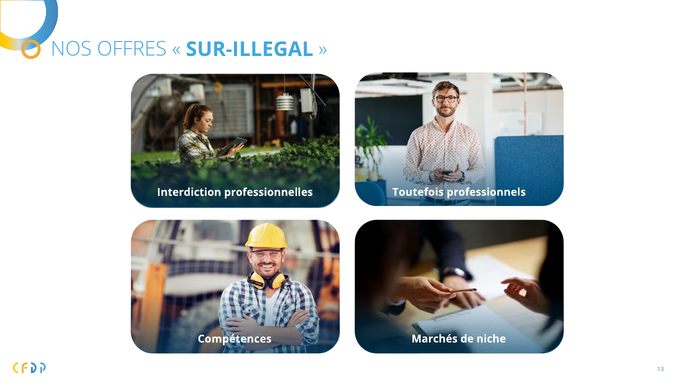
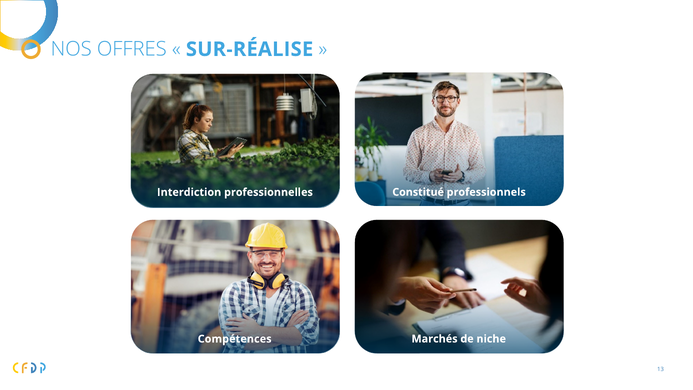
SUR-ILLEGAL: SUR-ILLEGAL -> SUR-RÉALISE
Toutefois: Toutefois -> Constitué
